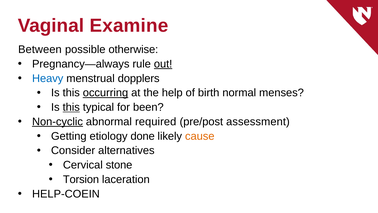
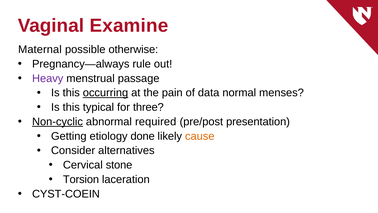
Between: Between -> Maternal
out underline: present -> none
Heavy colour: blue -> purple
dopplers: dopplers -> passage
help: help -> pain
birth: birth -> data
this at (71, 107) underline: present -> none
been: been -> three
assessment: assessment -> presentation
HELP-COEIN: HELP-COEIN -> CYST-COEIN
